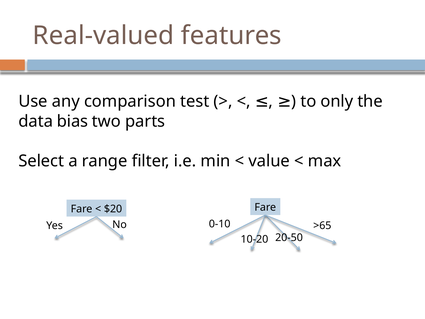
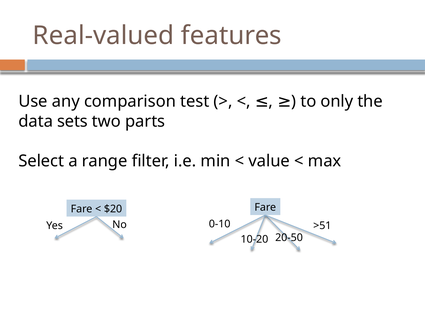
bias: bias -> sets
>65: >65 -> >51
